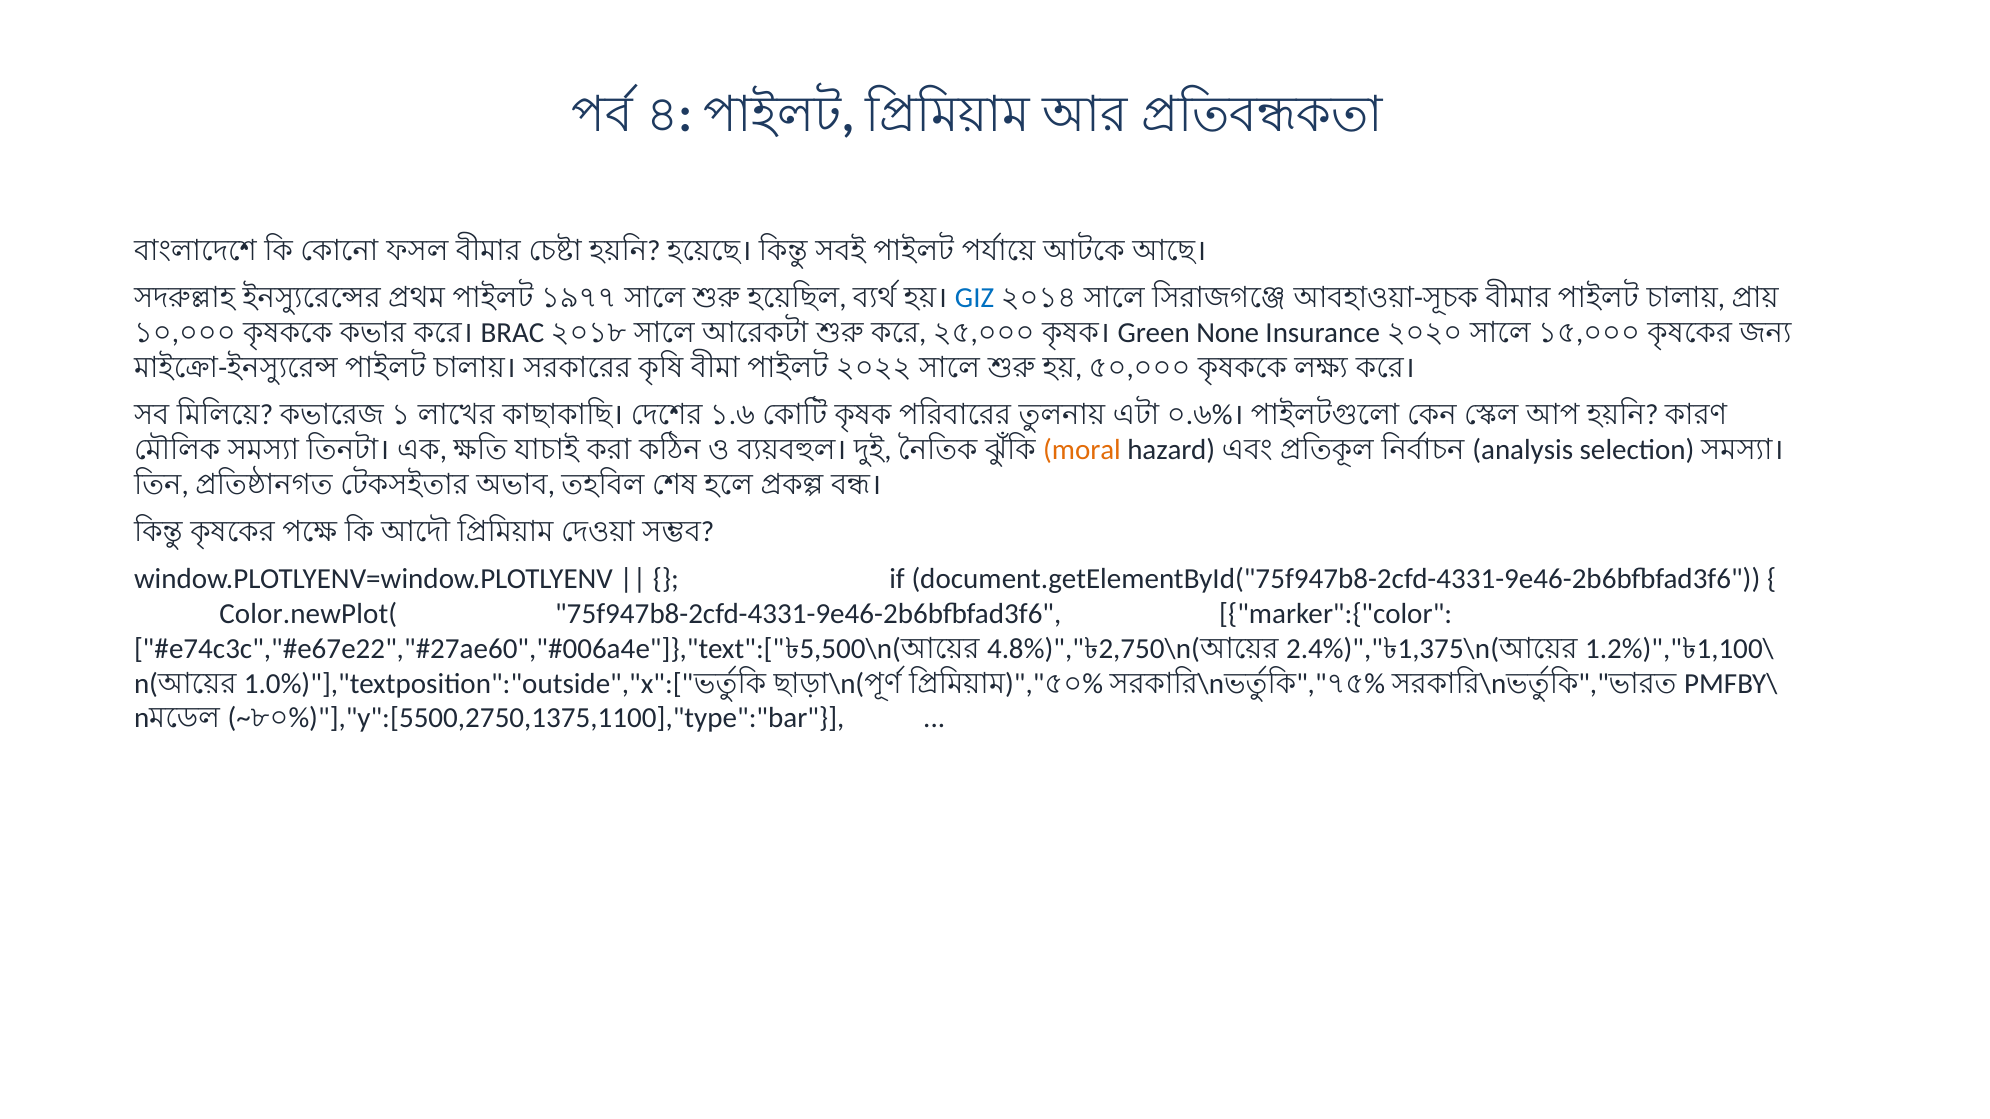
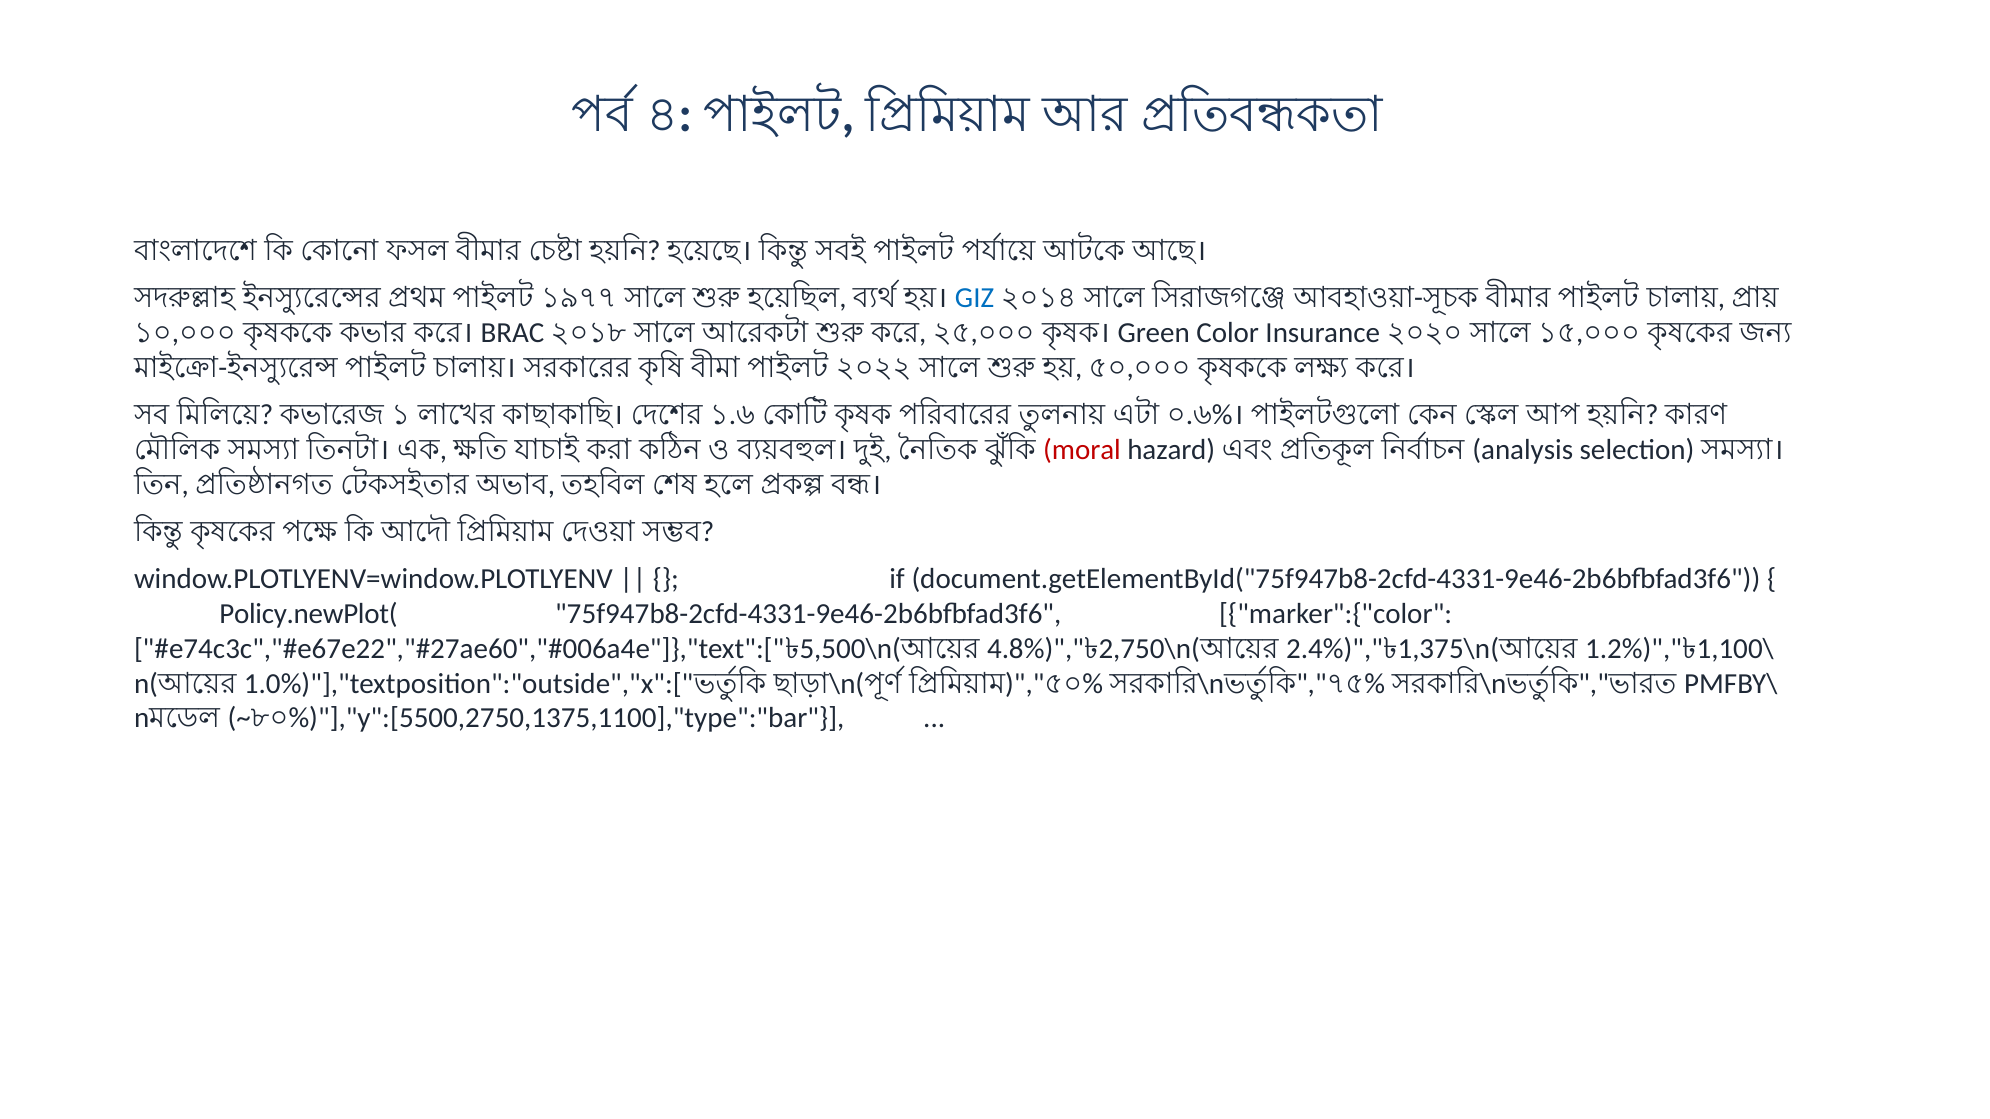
None: None -> Color
moral colour: orange -> red
Color.newPlot(: Color.newPlot( -> Policy.newPlot(
